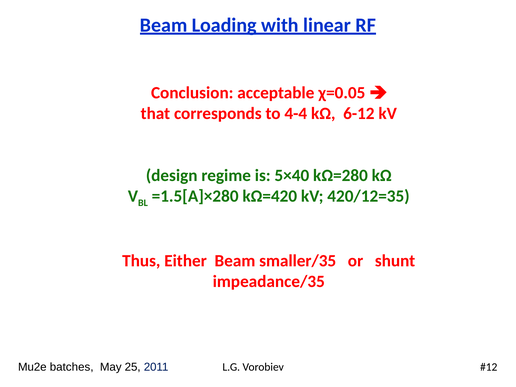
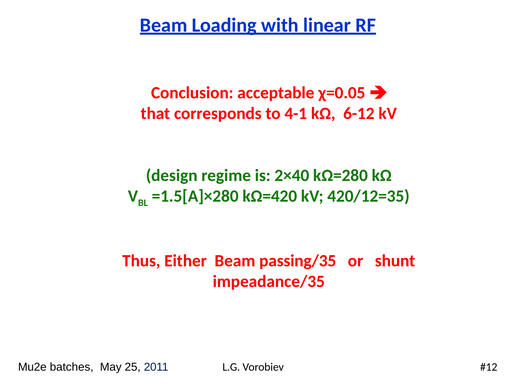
4-4: 4-4 -> 4-1
5×40: 5×40 -> 2×40
smaller/35: smaller/35 -> passing/35
